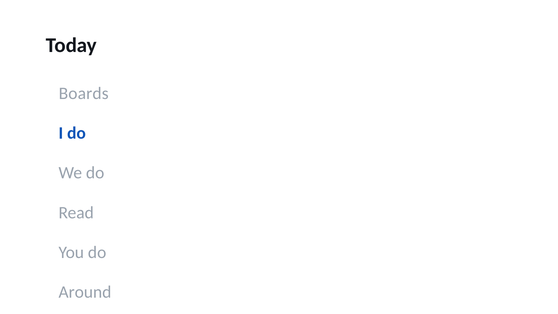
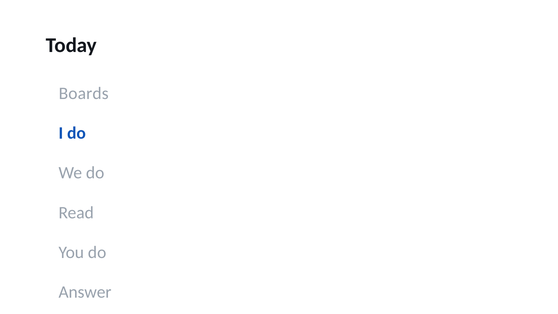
Around: Around -> Answer
